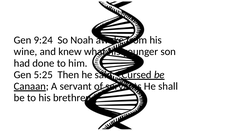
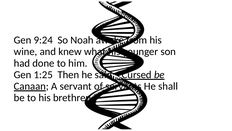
5:25: 5:25 -> 1:25
